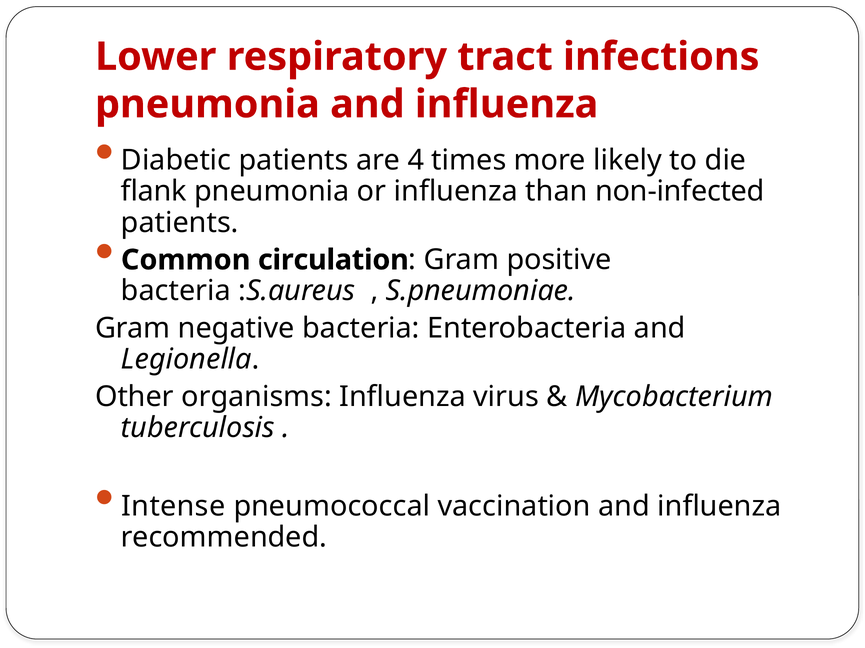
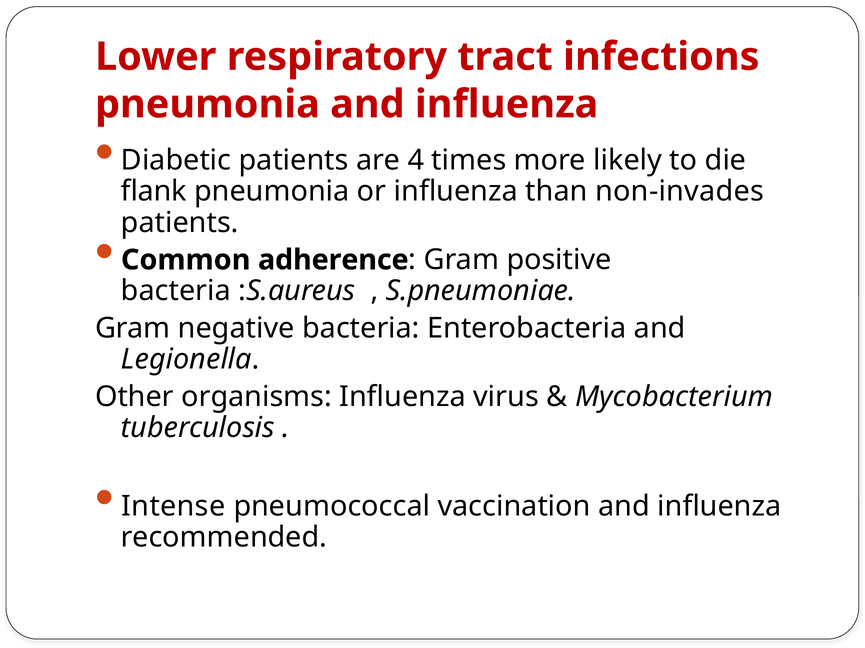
non-infected: non-infected -> non-invades
circulation: circulation -> adherence
